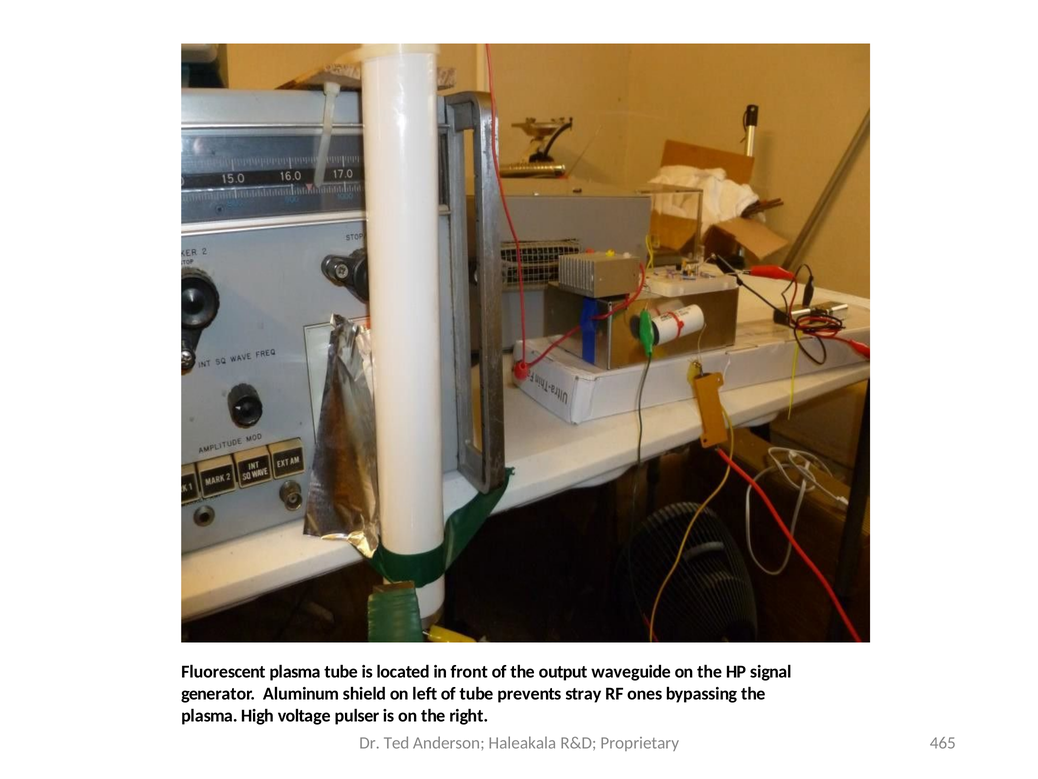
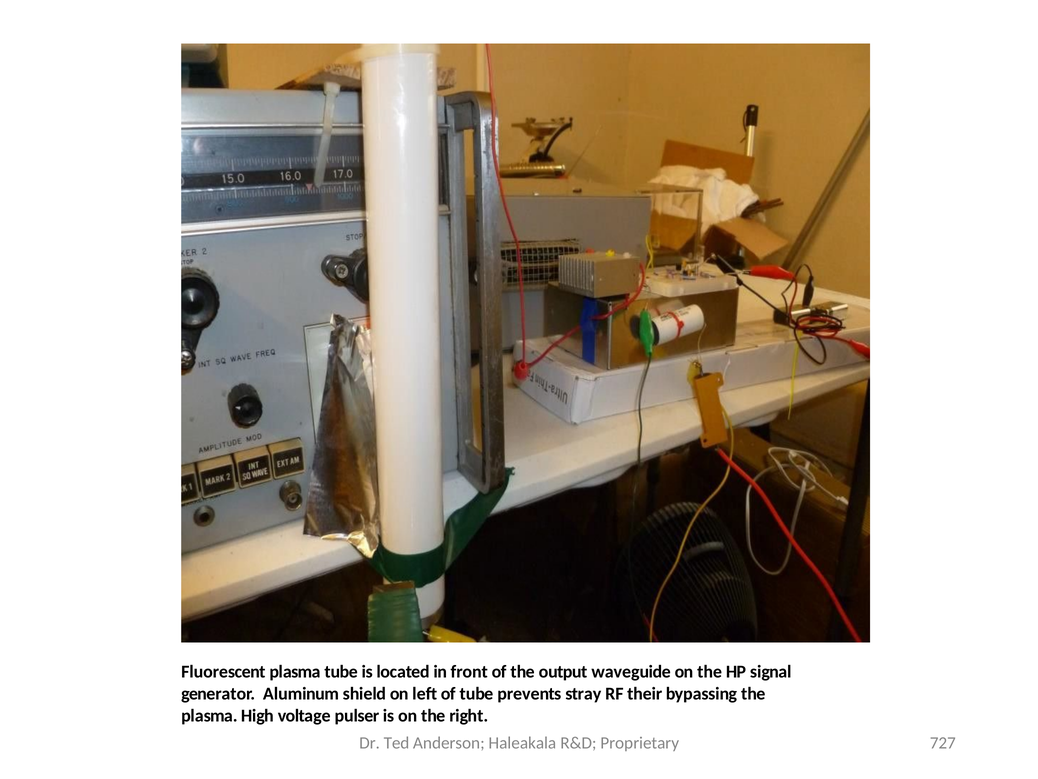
ones: ones -> their
465: 465 -> 727
